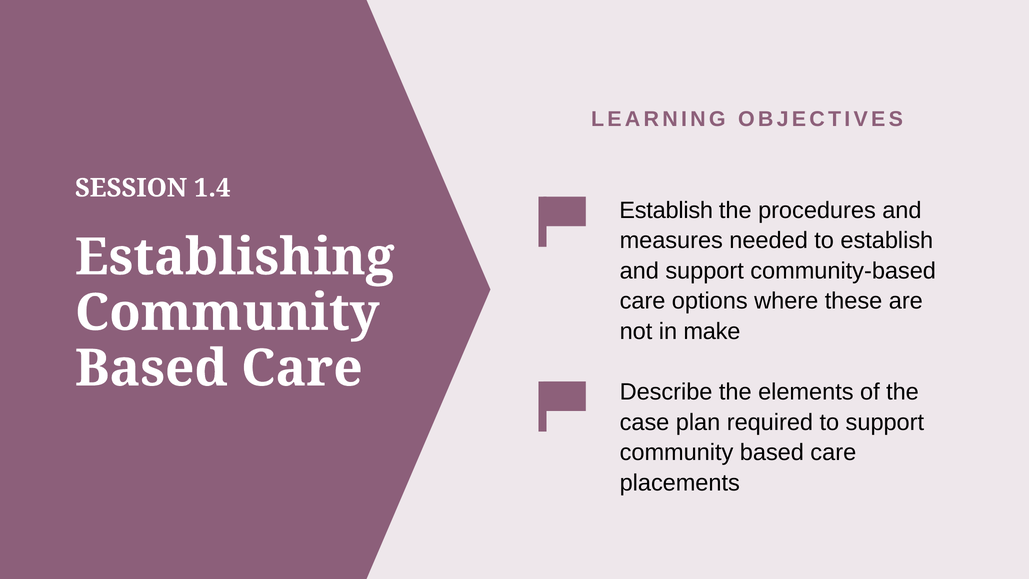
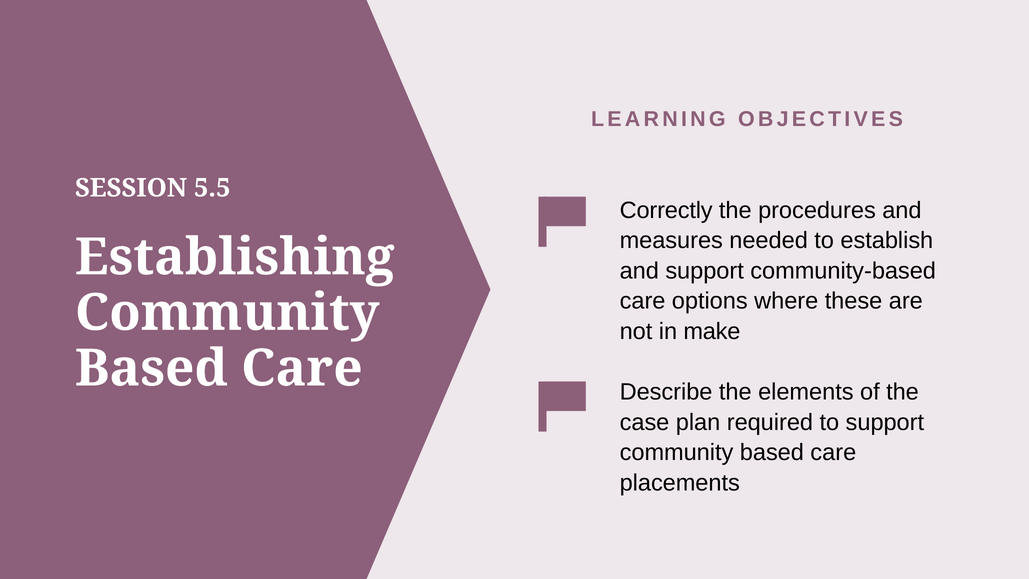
1.4: 1.4 -> 5.5
Establish at (666, 210): Establish -> Correctly
